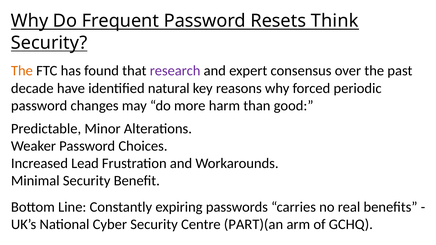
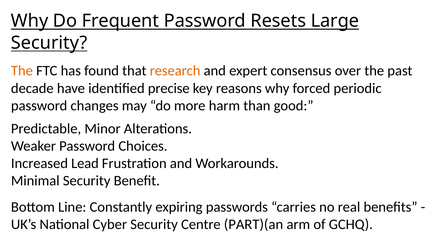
Think: Think -> Large
research colour: purple -> orange
natural: natural -> precise
